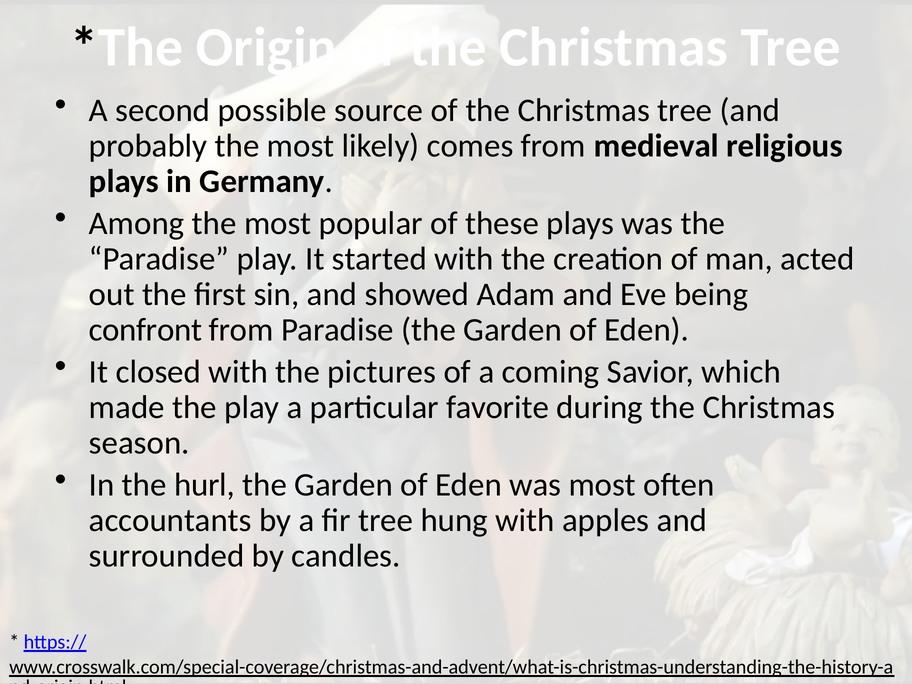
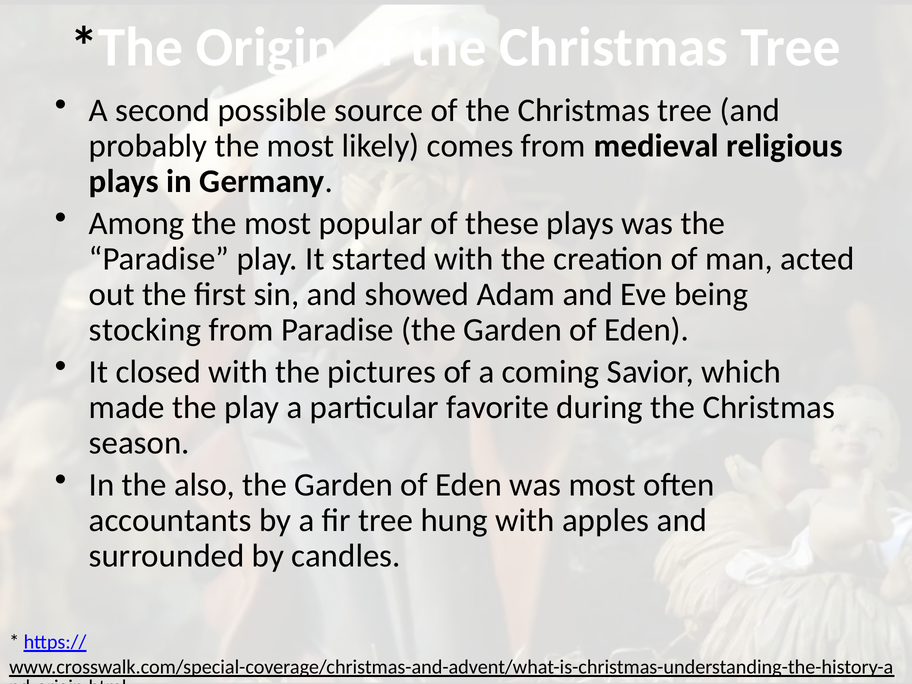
confront: confront -> stocking
hurl: hurl -> also
